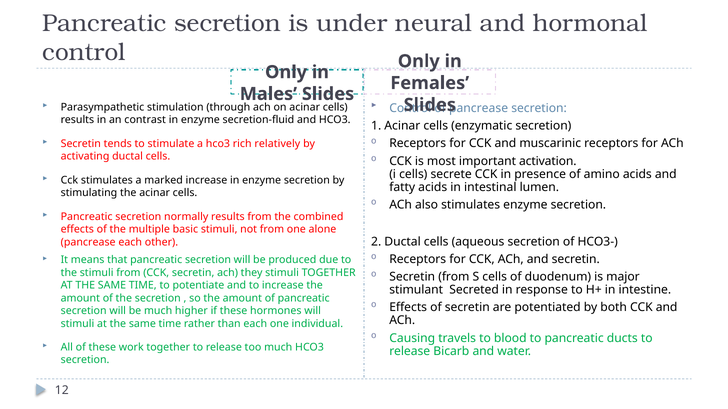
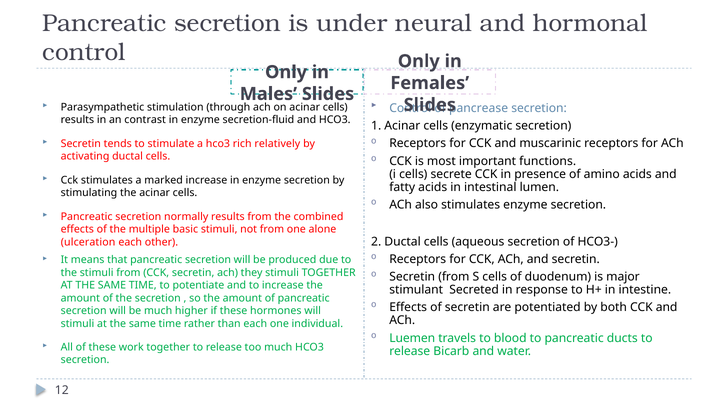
activation: activation -> functions
pancrease at (88, 242): pancrease -> ulceration
Causing: Causing -> Luemen
